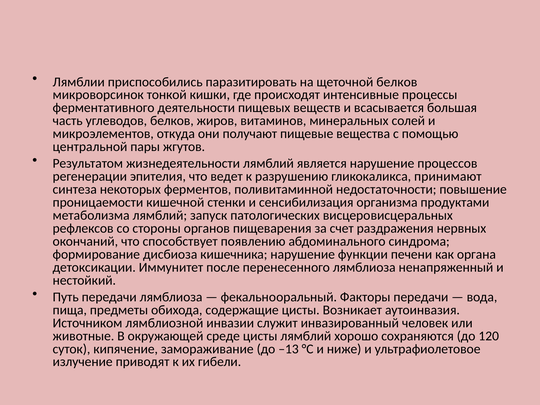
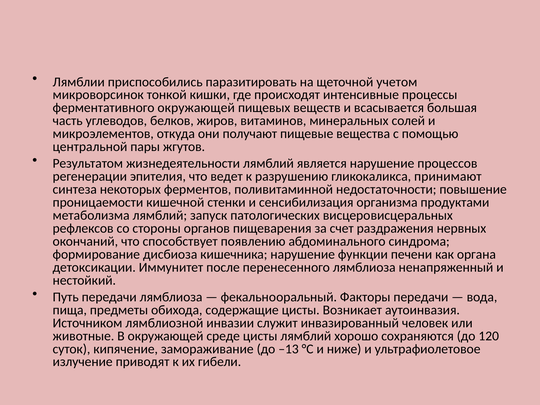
щеточной белков: белков -> учетом
ферментативного деятельности: деятельности -> окружающей
